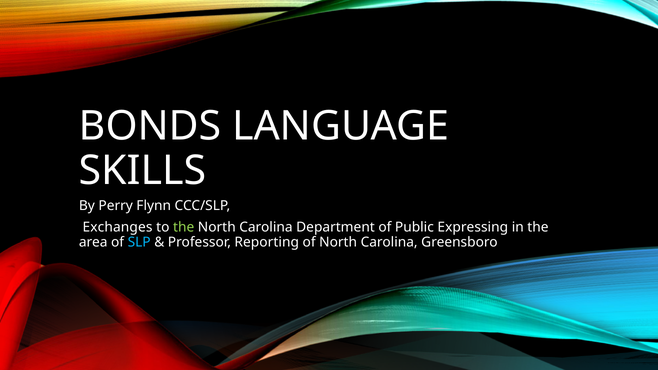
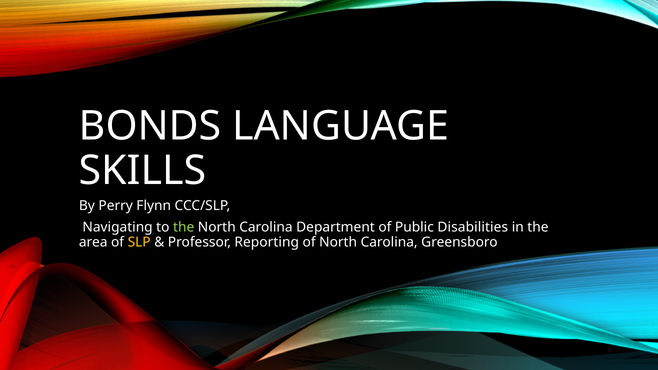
Exchanges: Exchanges -> Navigating
Expressing: Expressing -> Disabilities
SLP colour: light blue -> yellow
